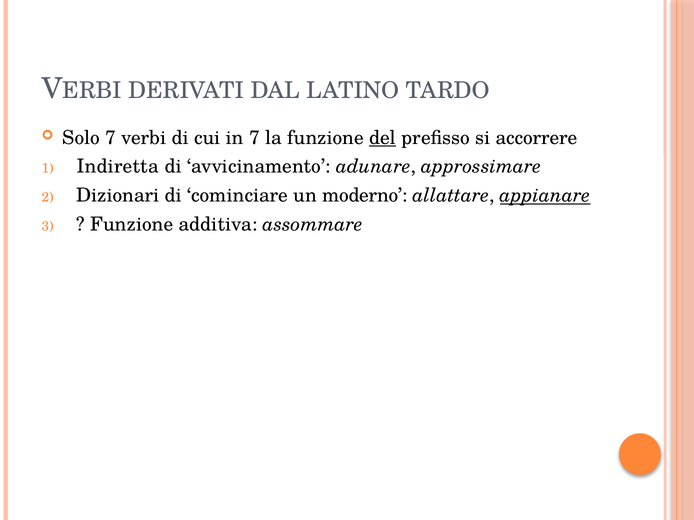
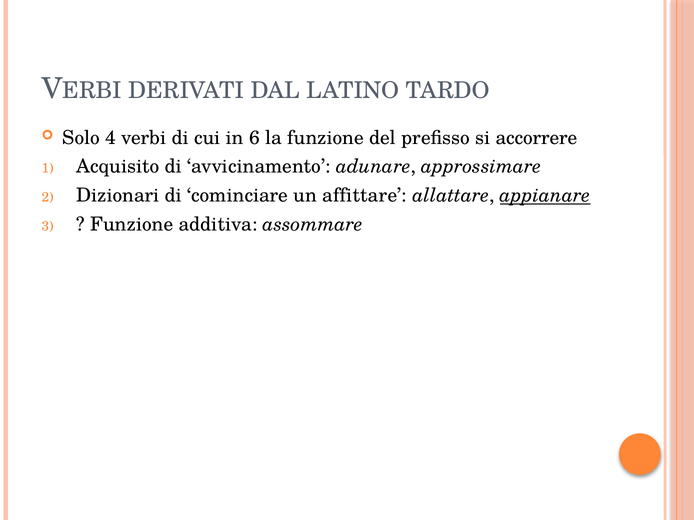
Solo 7: 7 -> 4
in 7: 7 -> 6
del underline: present -> none
Indiretta: Indiretta -> Acquisito
moderno: moderno -> affittare
